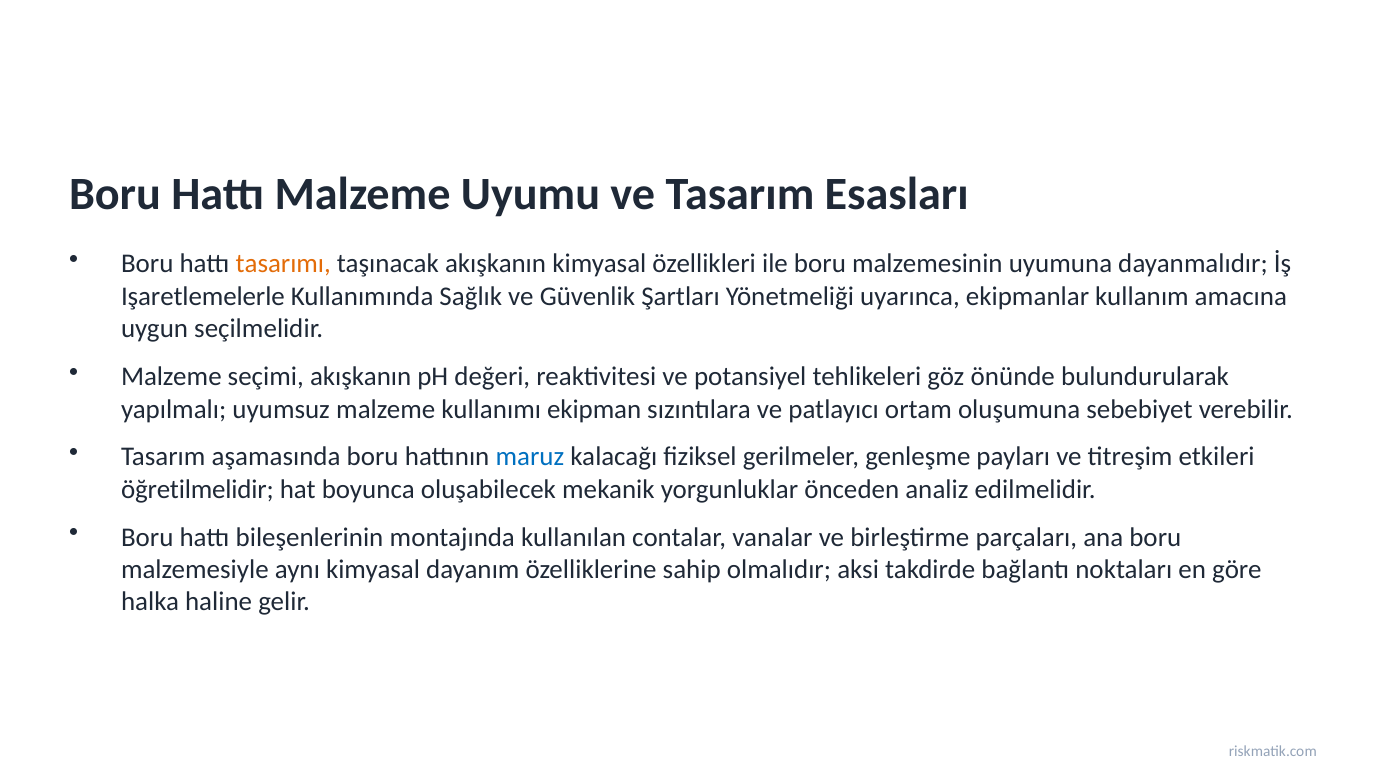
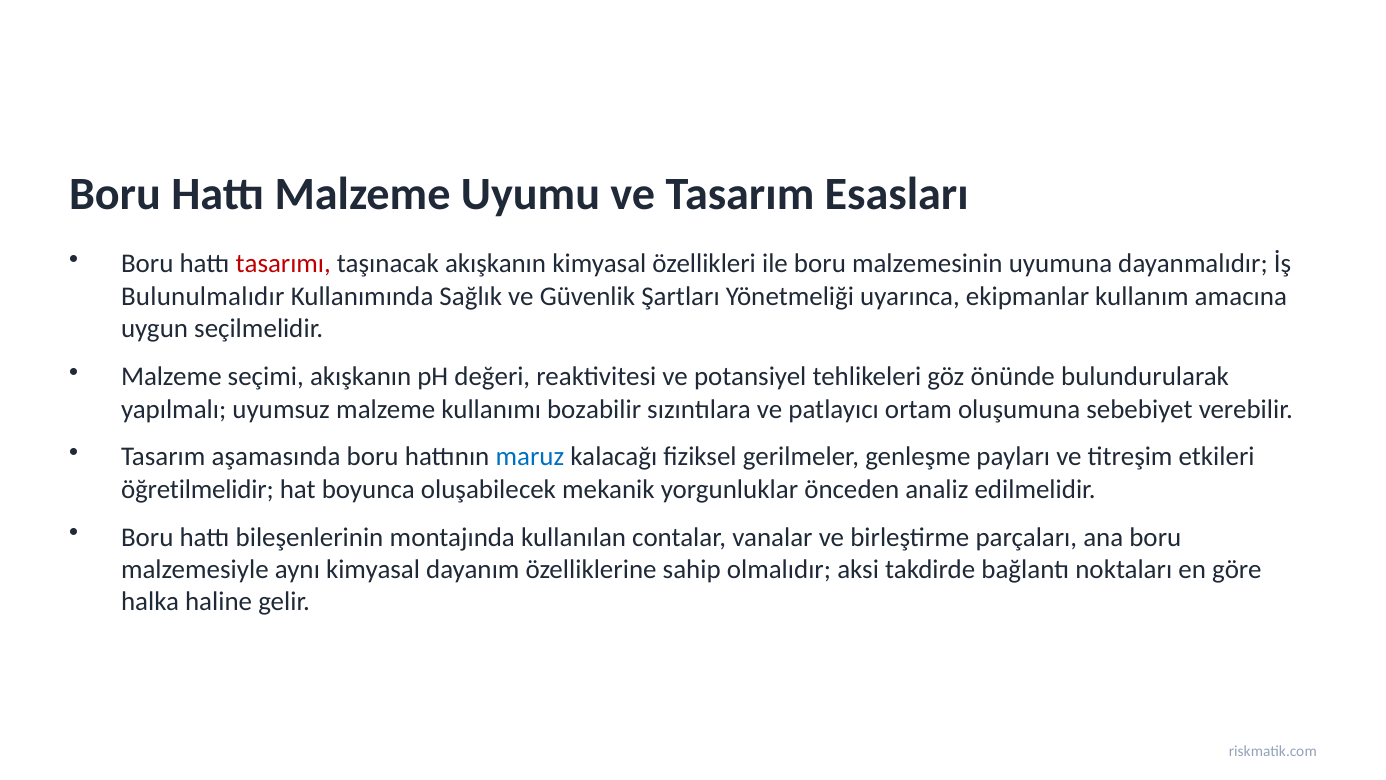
tasarımı colour: orange -> red
Işaretlemelerle: Işaretlemelerle -> Bulunulmalıdır
ekipman: ekipman -> bozabilir
